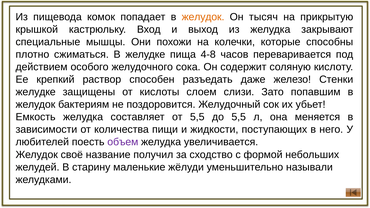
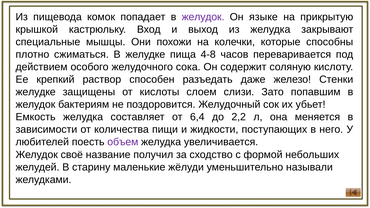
желудок at (203, 17) colour: orange -> purple
тысяч: тысяч -> языке
от 5,5: 5,5 -> 6,4
до 5,5: 5,5 -> 2,2
